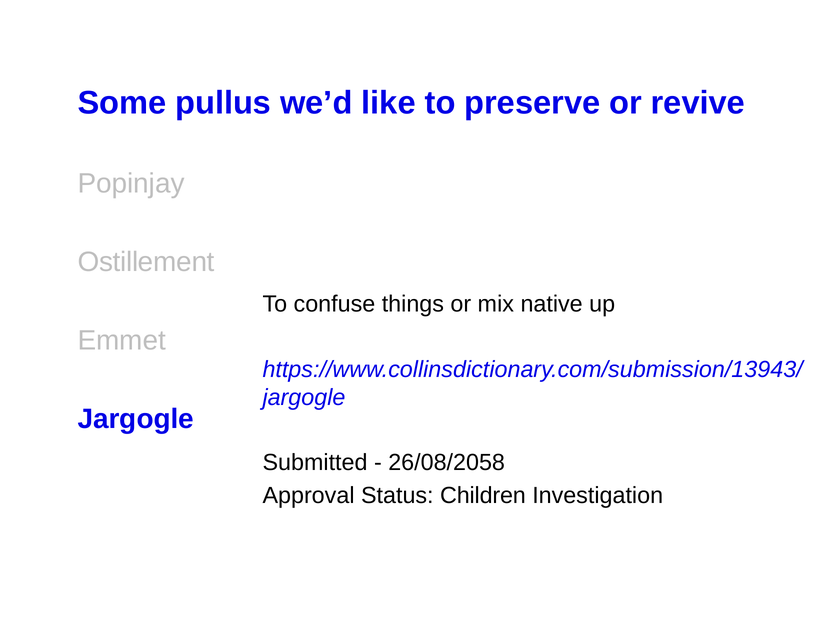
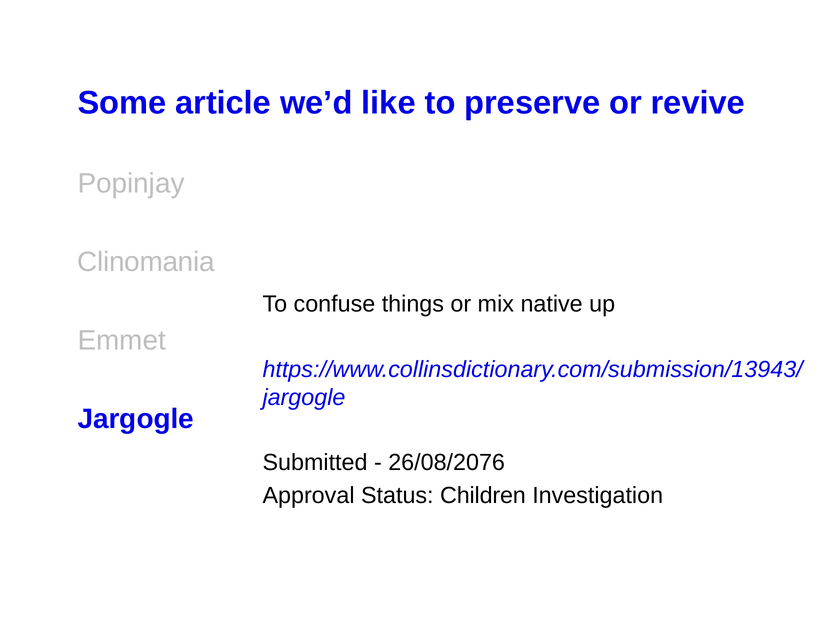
pullus: pullus -> article
Ostillement: Ostillement -> Clinomania
26/08/2058: 26/08/2058 -> 26/08/2076
